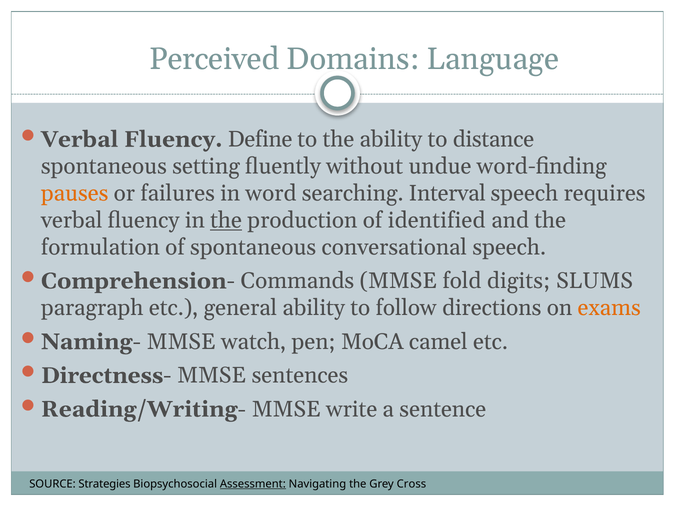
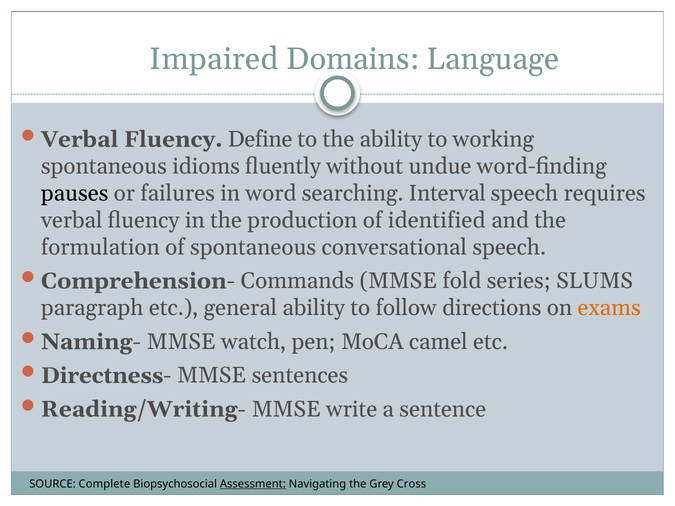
Perceived: Perceived -> Impaired
distance: distance -> working
setting: setting -> idioms
pauses colour: orange -> black
the at (226, 220) underline: present -> none
digits: digits -> series
Strategies: Strategies -> Complete
